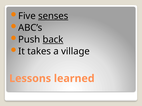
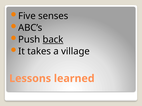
senses underline: present -> none
